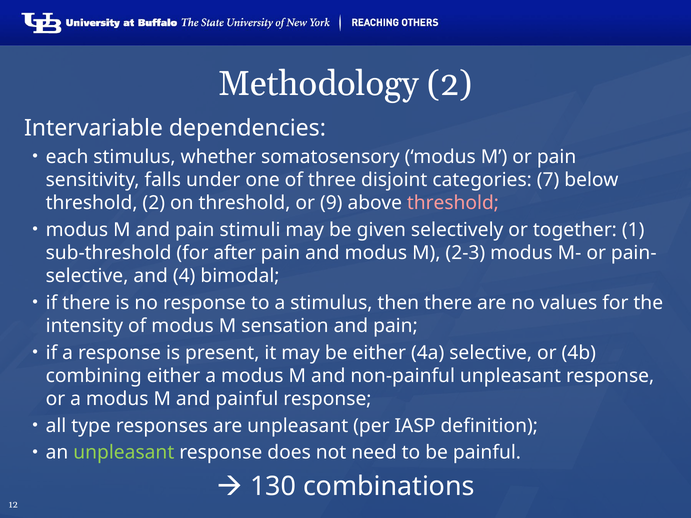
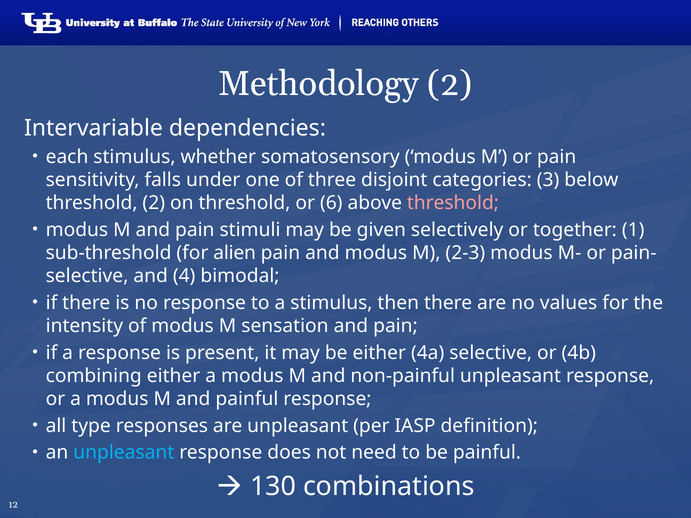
7: 7 -> 3
9: 9 -> 6
after: after -> alien
unpleasant at (124, 453) colour: light green -> light blue
